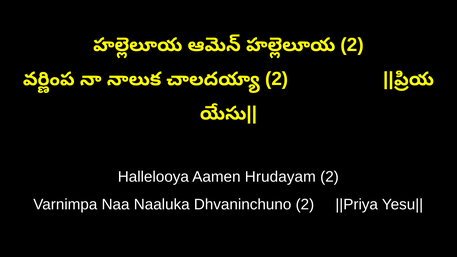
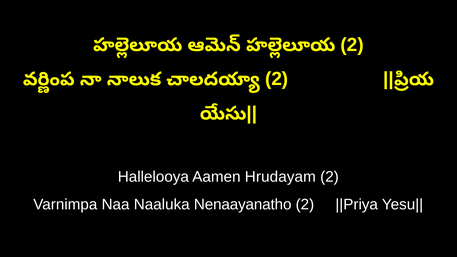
Dhvaninchuno: Dhvaninchuno -> Nenaayanatho
